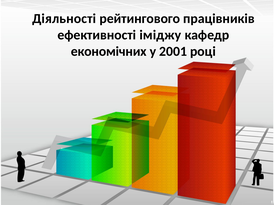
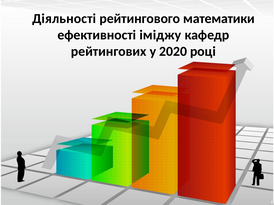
працівників: працівників -> математики
економічних: економічних -> рейтингових
2001: 2001 -> 2020
